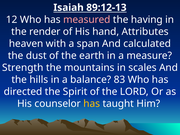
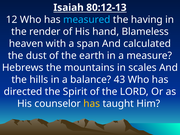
89:12-13: 89:12-13 -> 80:12-13
measured colour: pink -> light blue
Attributes: Attributes -> Blameless
Strength: Strength -> Hebrews
83: 83 -> 43
